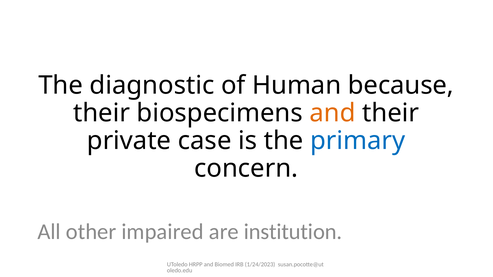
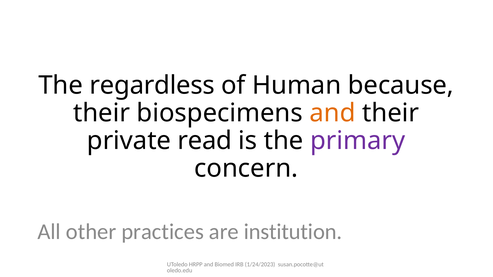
diagnostic: diagnostic -> regardless
case: case -> read
primary colour: blue -> purple
impaired: impaired -> practices
